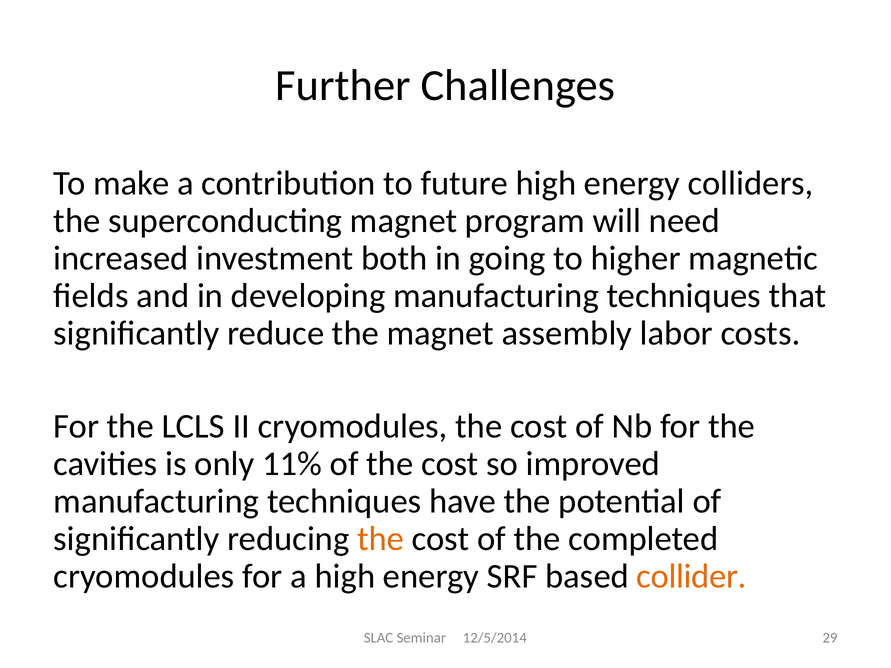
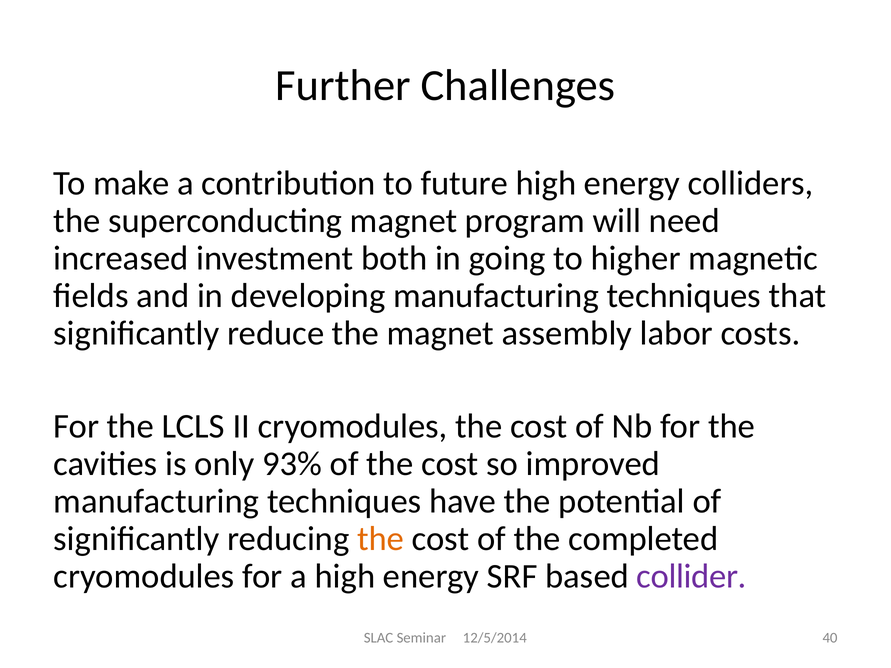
11%: 11% -> 93%
collider colour: orange -> purple
29: 29 -> 40
